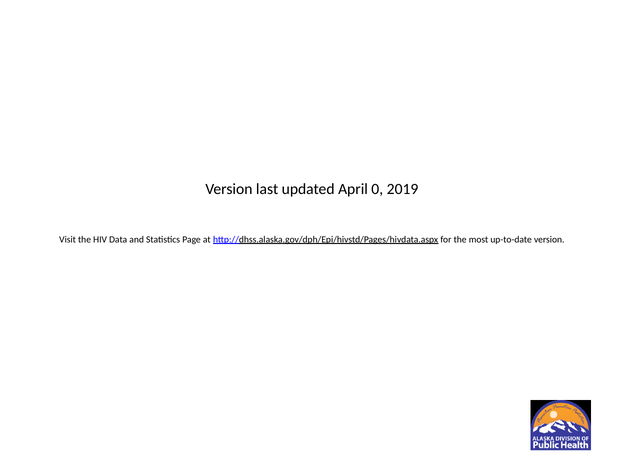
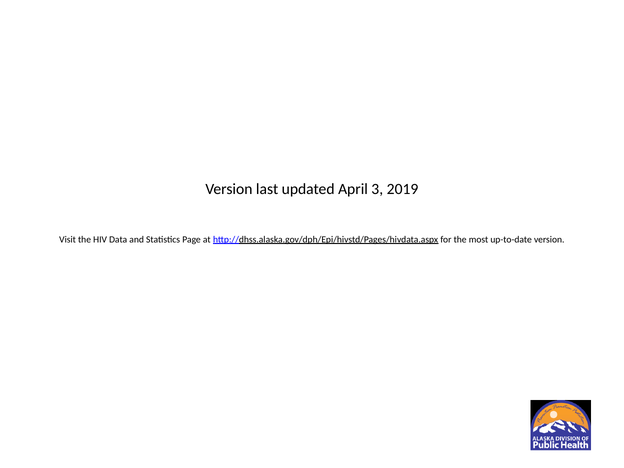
0: 0 -> 3
